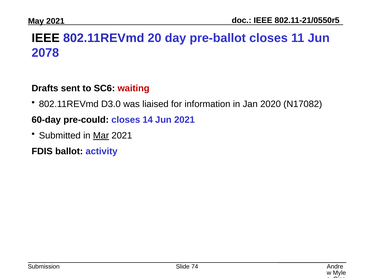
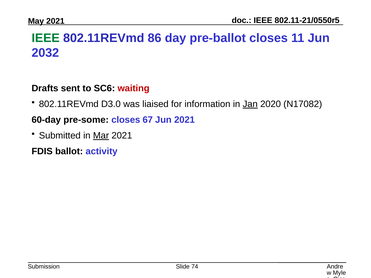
IEEE at (46, 38) colour: black -> green
20: 20 -> 86
2078: 2078 -> 2032
Jan underline: none -> present
pre-could: pre-could -> pre-some
14: 14 -> 67
